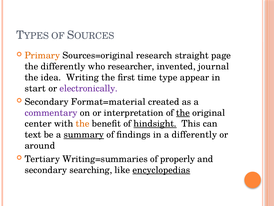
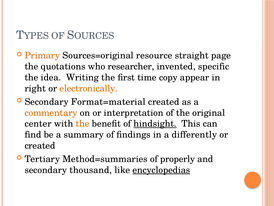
research: research -> resource
the differently: differently -> quotations
journal: journal -> specific
type: type -> copy
start: start -> right
electronically colour: purple -> orange
commentary colour: purple -> orange
the at (183, 113) underline: present -> none
text: text -> find
summary underline: present -> none
around at (40, 145): around -> created
Writing=summaries: Writing=summaries -> Method=summaries
searching: searching -> thousand
